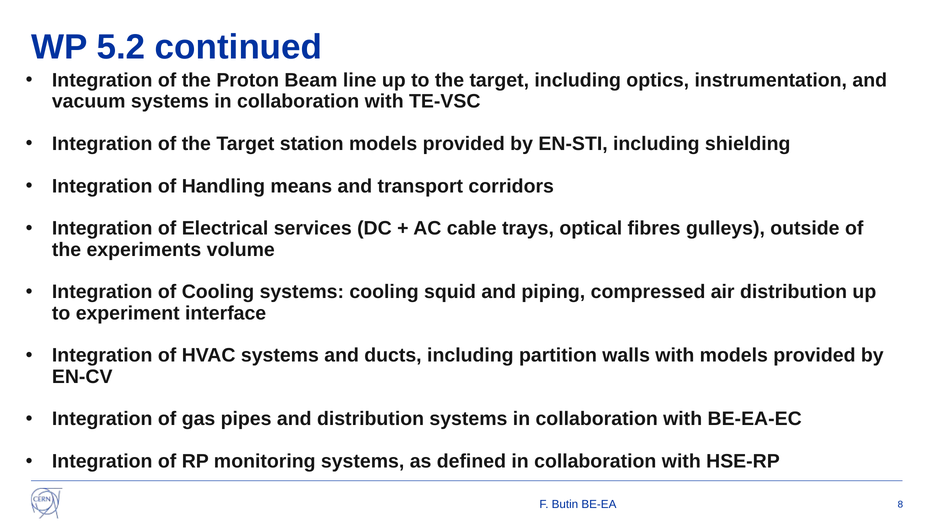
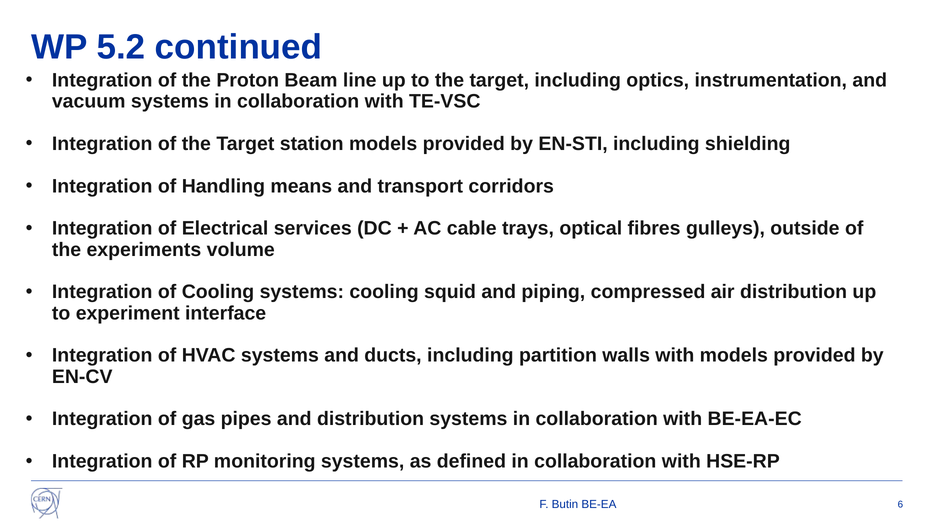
8: 8 -> 6
